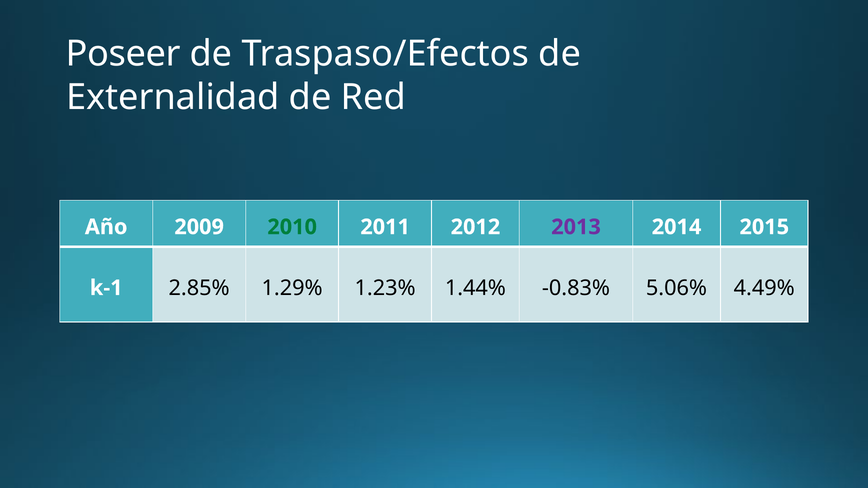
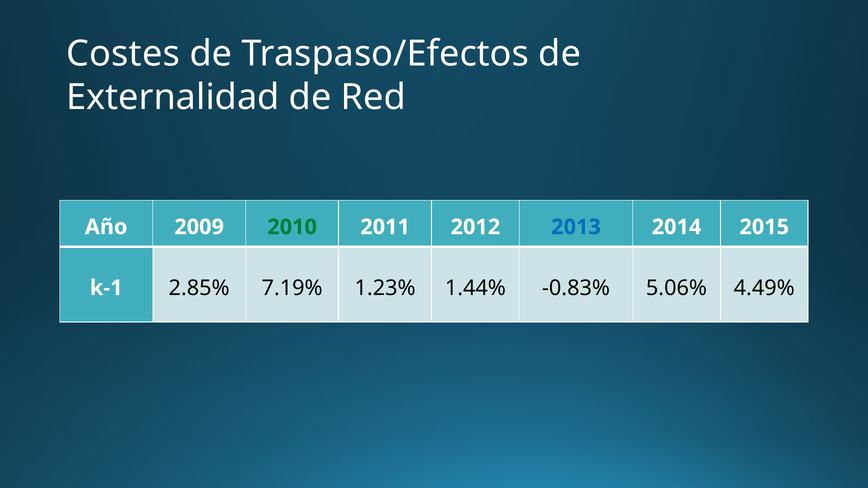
Poseer: Poseer -> Costes
2013 colour: purple -> blue
1.29%: 1.29% -> 7.19%
